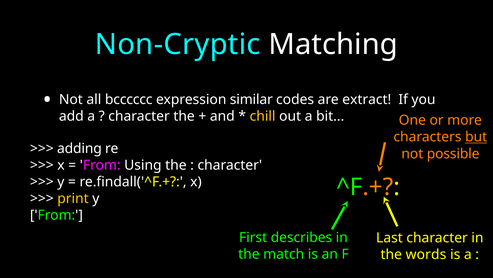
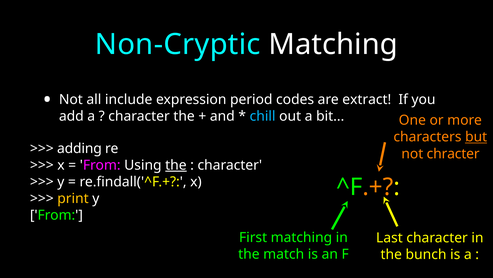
bcccccc: bcccccc -> include
similar: similar -> period
chill colour: yellow -> light blue
possible: possible -> chracter
the at (176, 165) underline: none -> present
First describes: describes -> matching
words: words -> bunch
